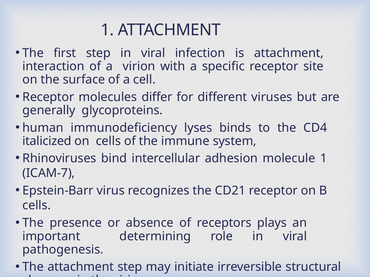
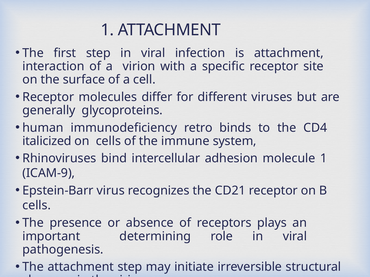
lyses: lyses -> retro
ICAM-7: ICAM-7 -> ICAM-9
